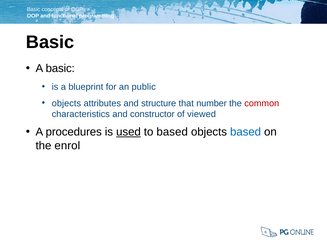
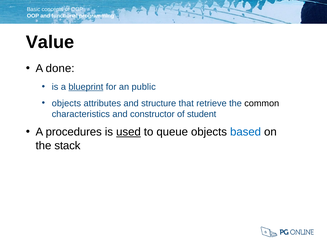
Basic at (50, 42): Basic -> Value
A basic: basic -> done
blueprint underline: none -> present
number: number -> retrieve
common colour: red -> black
viewed: viewed -> student
to based: based -> queue
enrol: enrol -> stack
